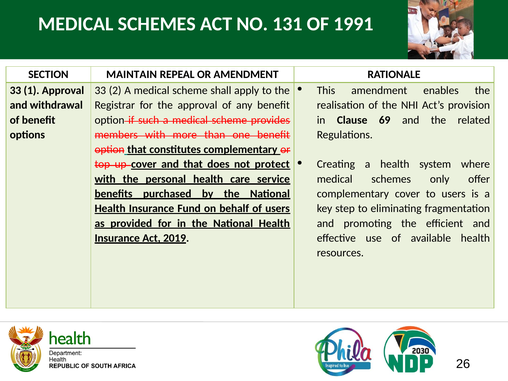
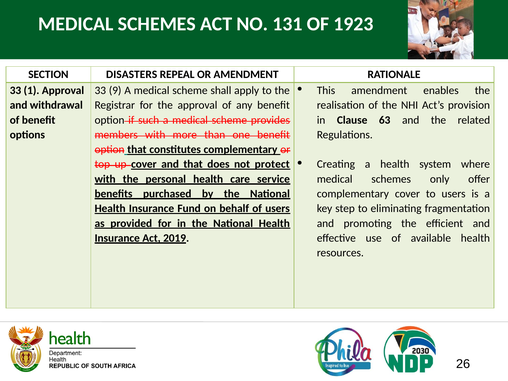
1991: 1991 -> 1923
MAINTAIN: MAINTAIN -> DISASTERS
2: 2 -> 9
69: 69 -> 63
